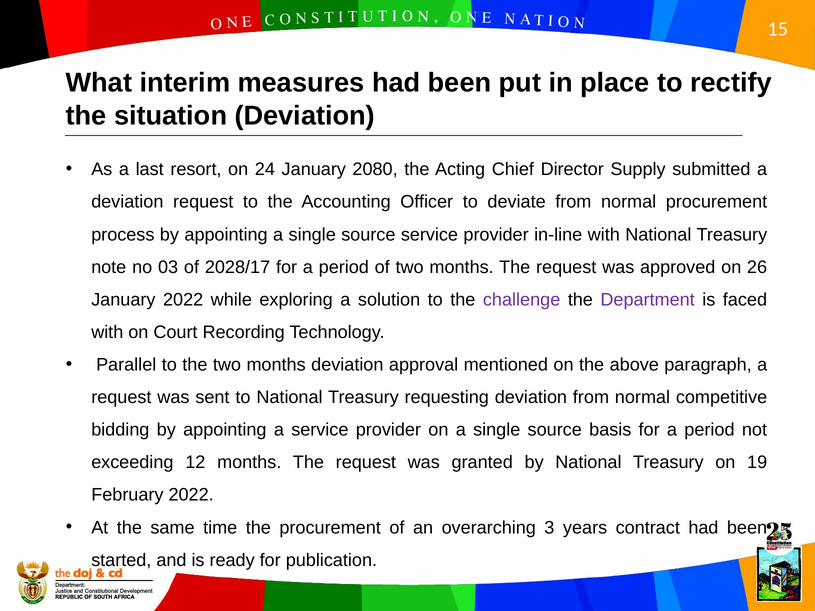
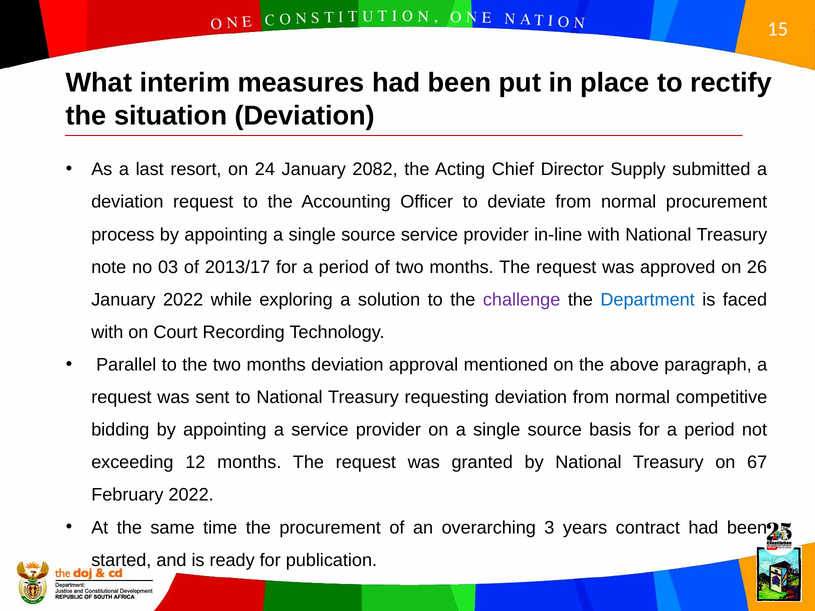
2080: 2080 -> 2082
2028/17: 2028/17 -> 2013/17
Department colour: purple -> blue
19: 19 -> 67
